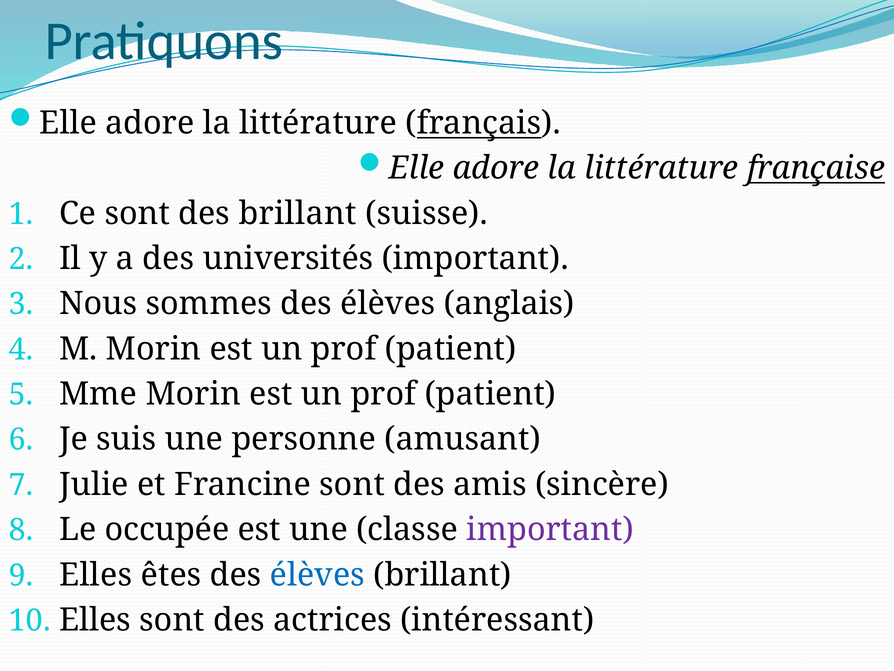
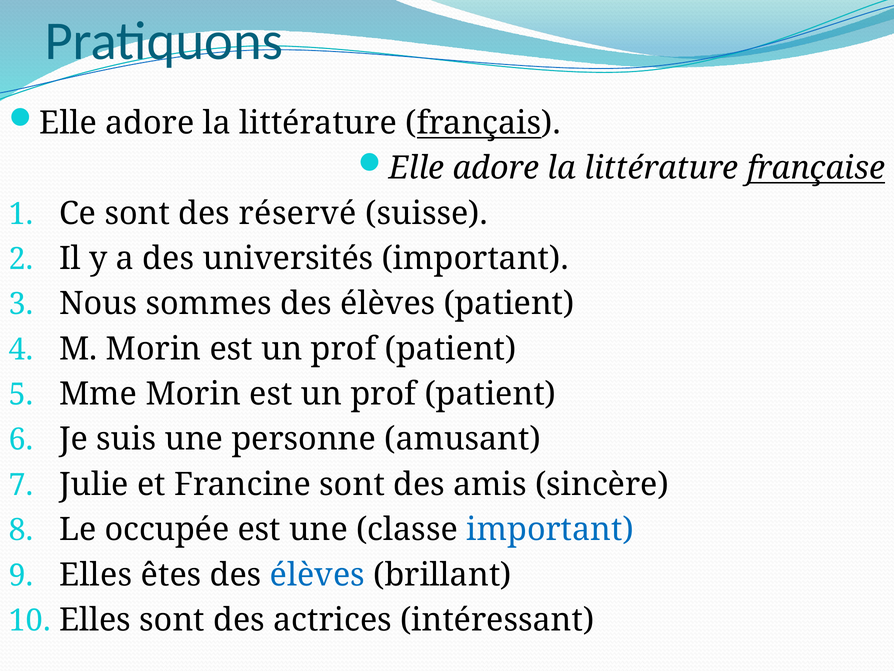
des brillant: brillant -> réservé
élèves anglais: anglais -> patient
important at (550, 529) colour: purple -> blue
